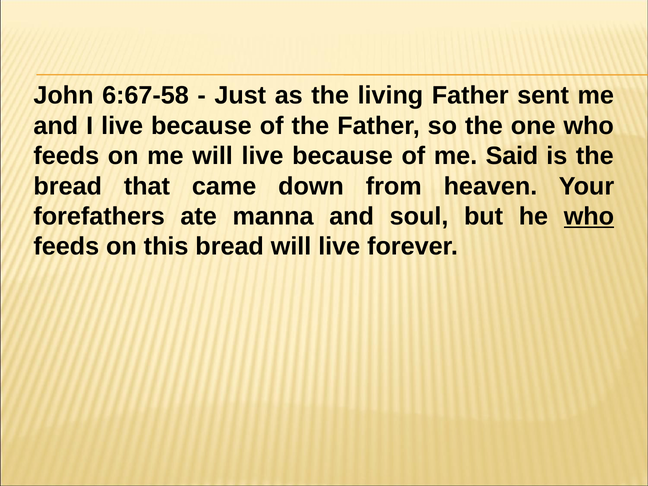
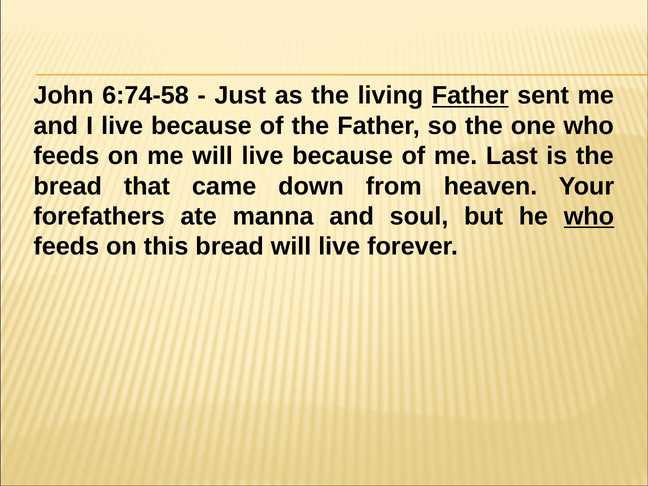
6:67-58: 6:67-58 -> 6:74-58
Father at (470, 96) underline: none -> present
Said: Said -> Last
